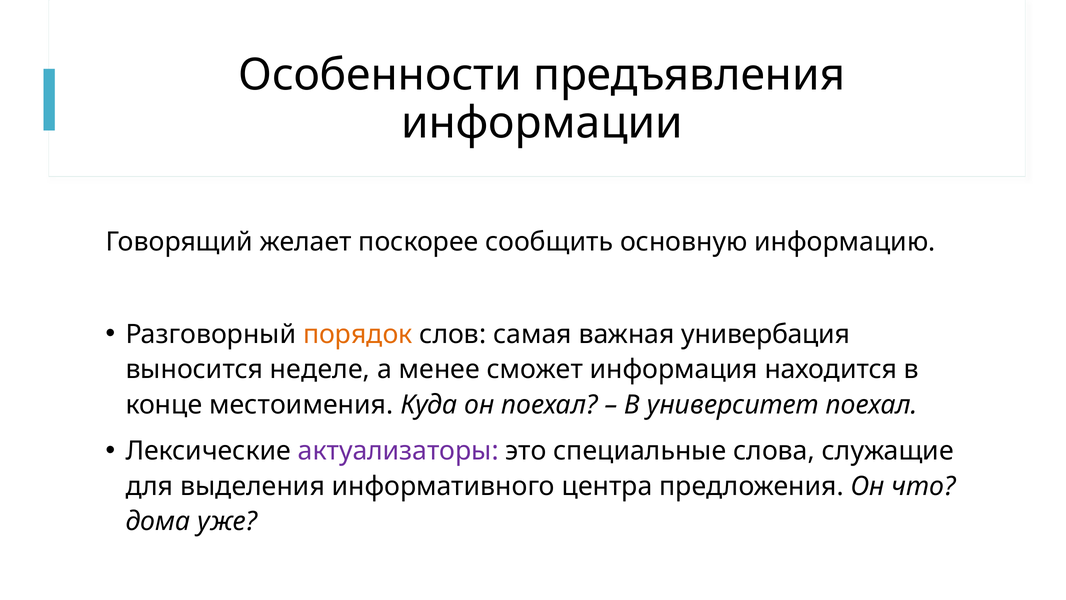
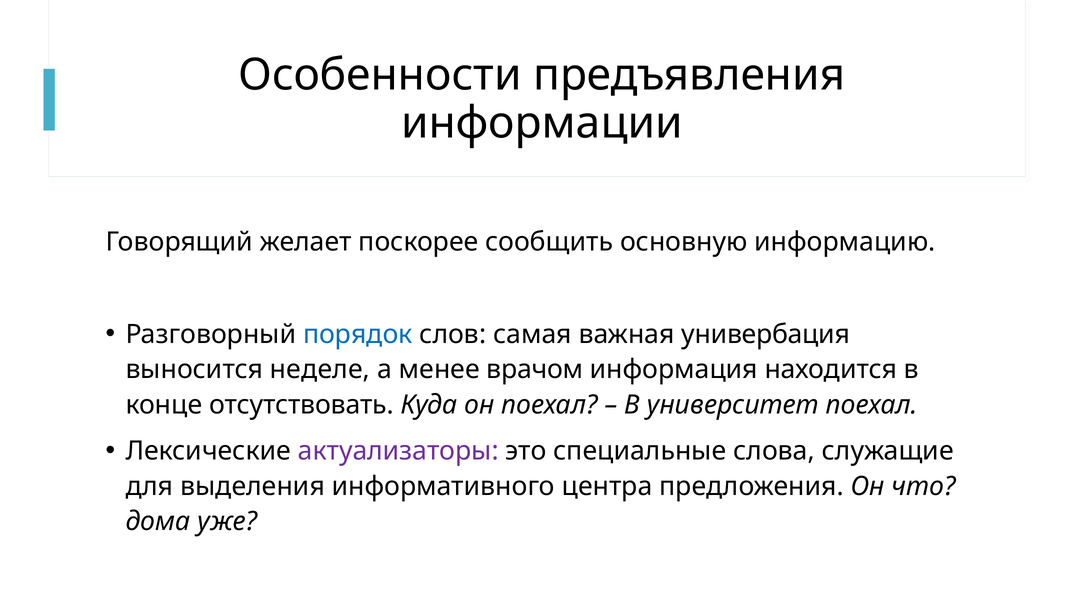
порядок colour: orange -> blue
сможет: сможет -> врачом
местоимения: местоимения -> отсутствовать
